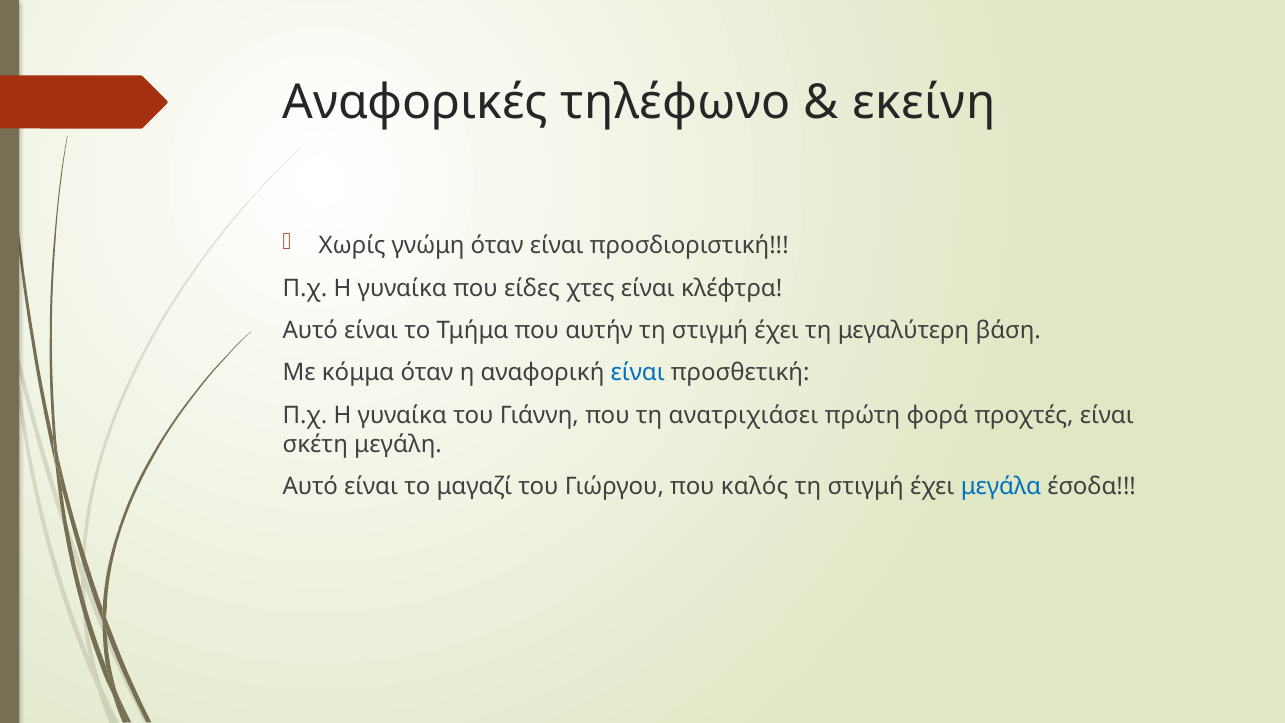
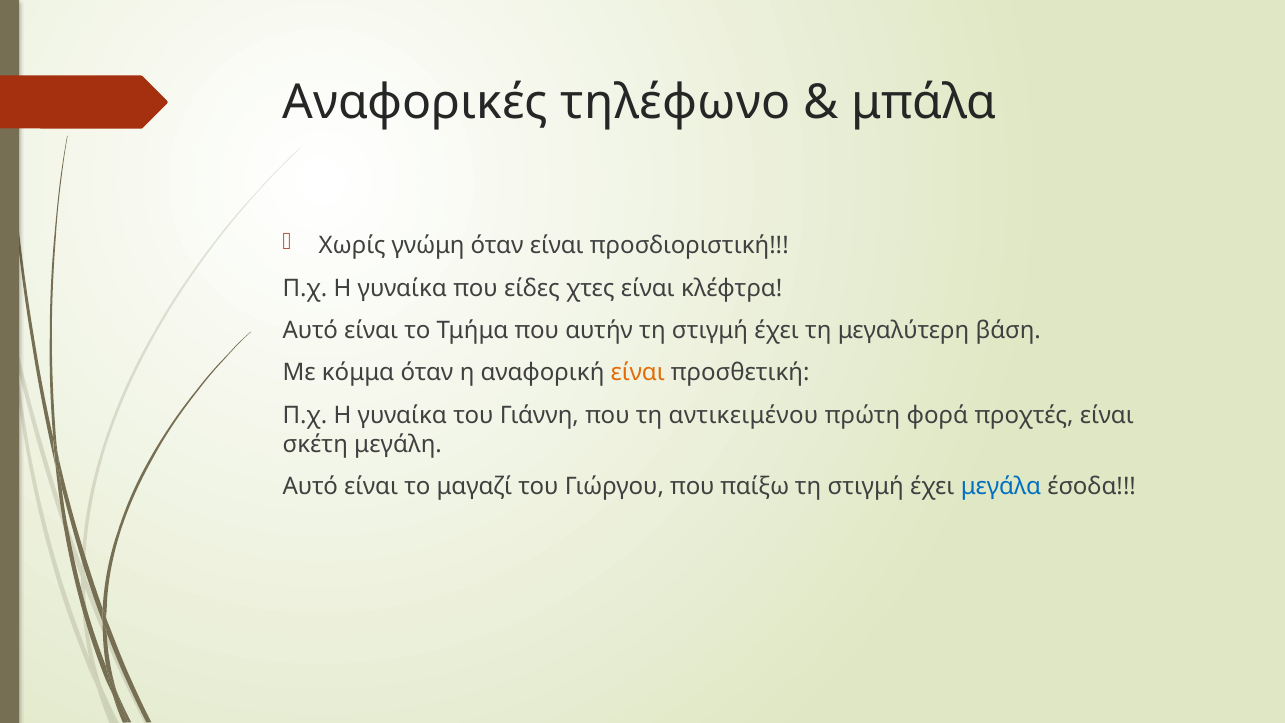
εκείνη: εκείνη -> μπάλα
είναι at (638, 373) colour: blue -> orange
ανατριχιάσει: ανατριχιάσει -> αντικειμένου
καλός: καλός -> παίξω
